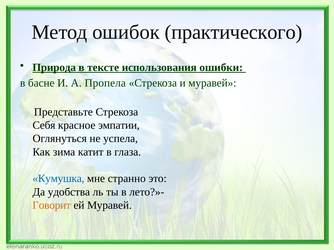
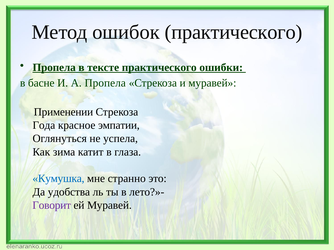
Природа at (54, 68): Природа -> Пропела
тексте использования: использования -> практического
Представьте: Представьте -> Применении
Себя: Себя -> Года
Говорит colour: orange -> purple
